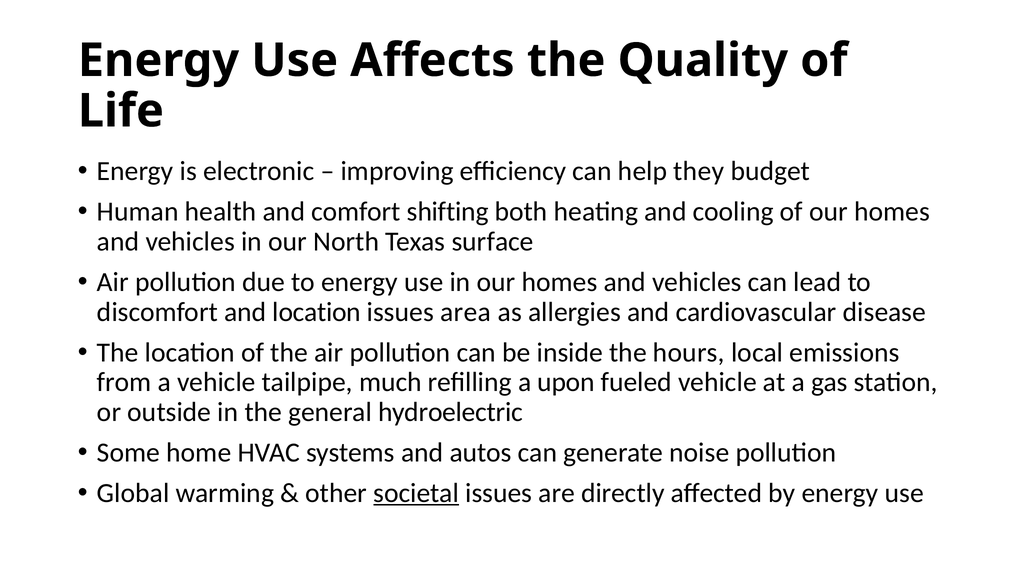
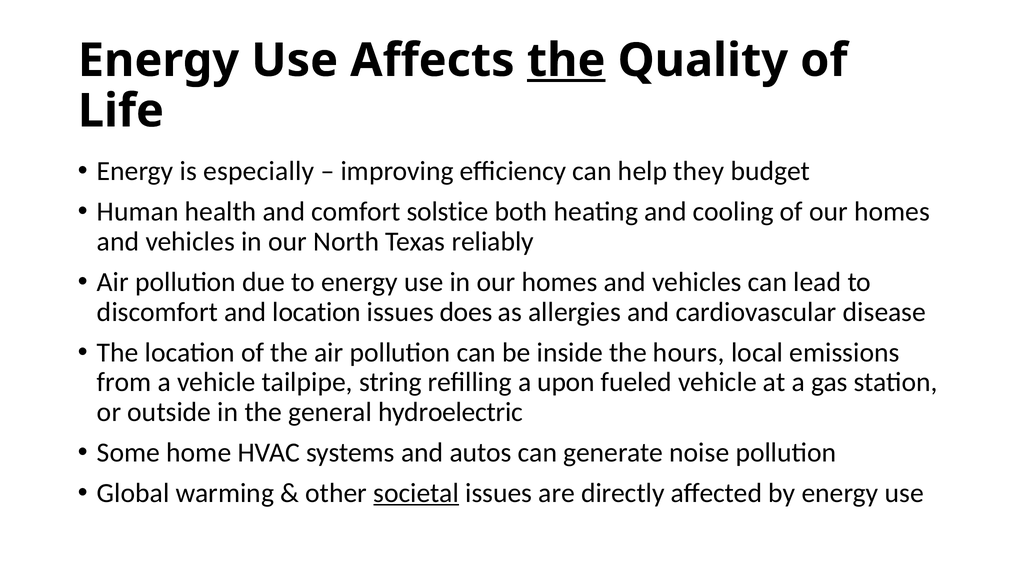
the at (566, 61) underline: none -> present
electronic: electronic -> especially
shifting: shifting -> solstice
surface: surface -> reliably
area: area -> does
much: much -> string
